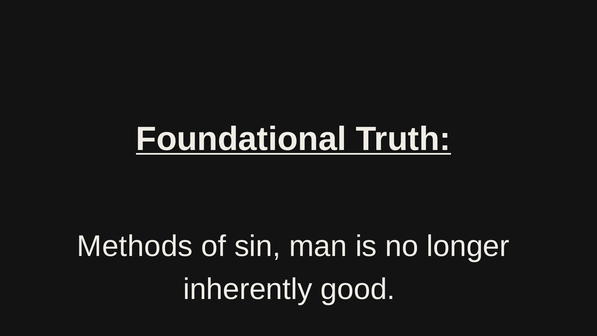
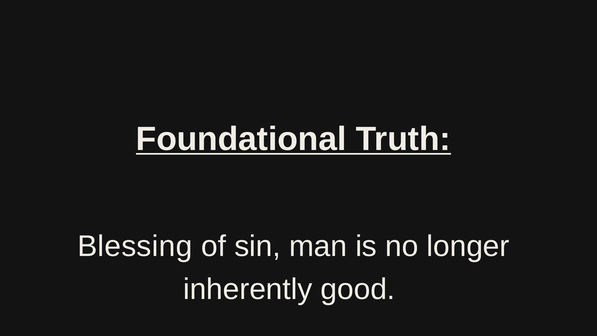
Methods: Methods -> Blessing
